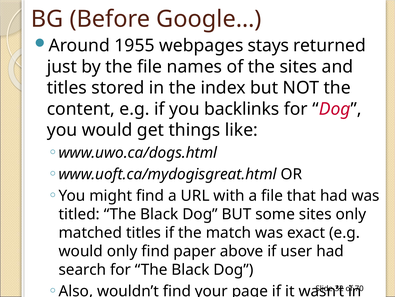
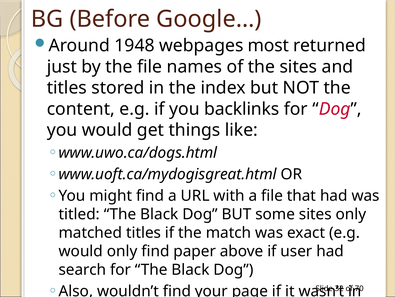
1955: 1955 -> 1948
stays: stays -> most
